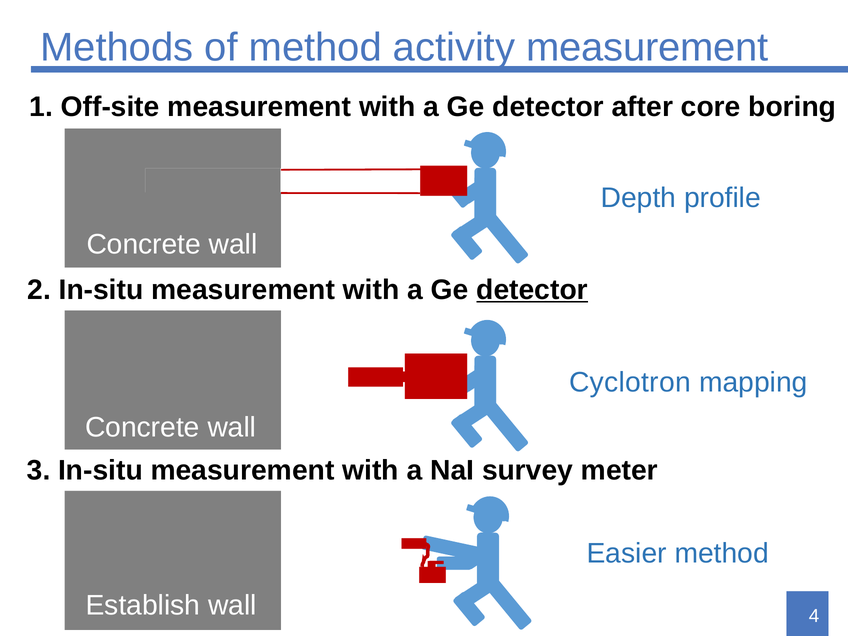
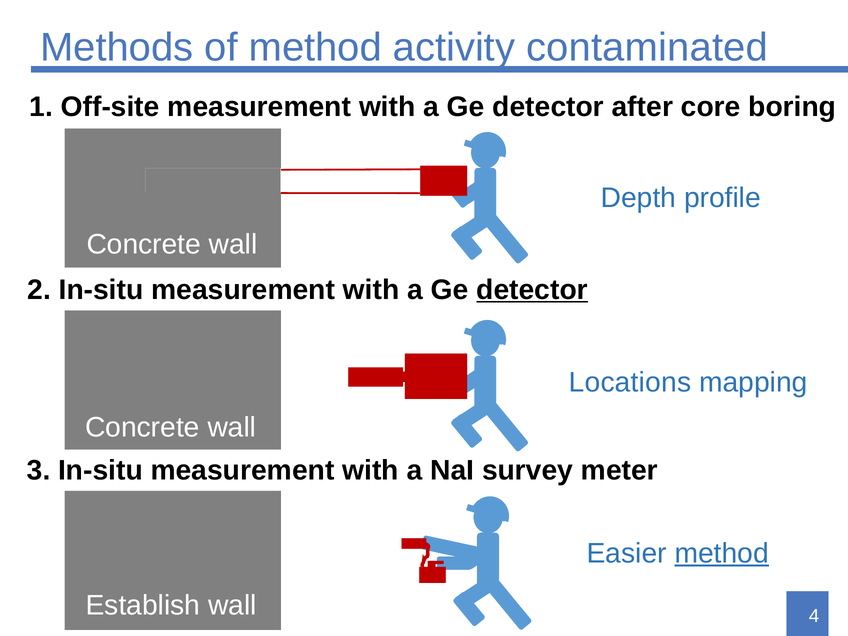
activity measurement: measurement -> contaminated
Cyclotron: Cyclotron -> Locations
method at (722, 553) underline: none -> present
